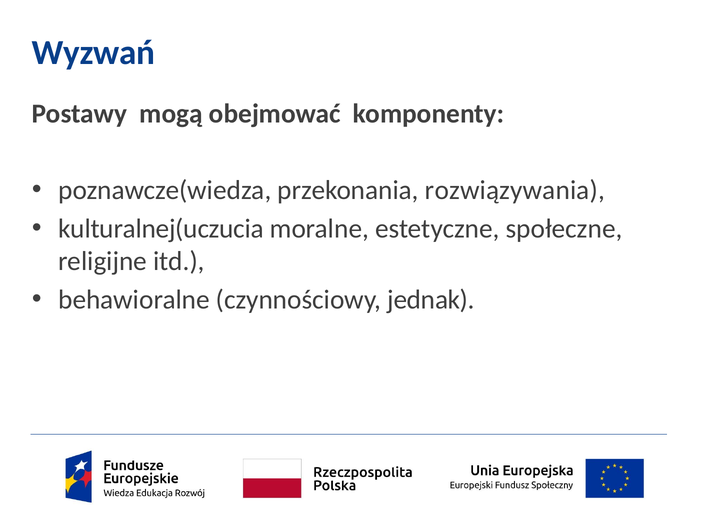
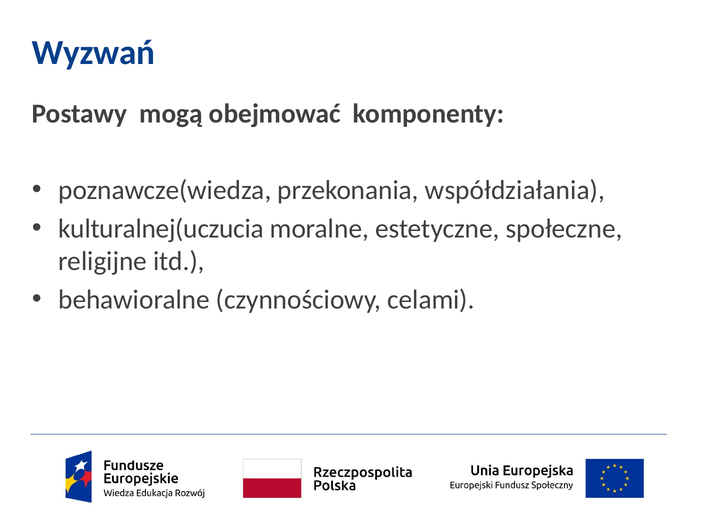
rozwiązywania: rozwiązywania -> współdziałania
jednak: jednak -> celami
